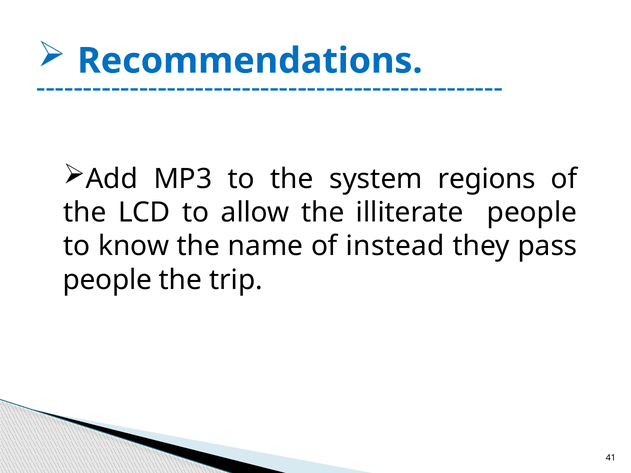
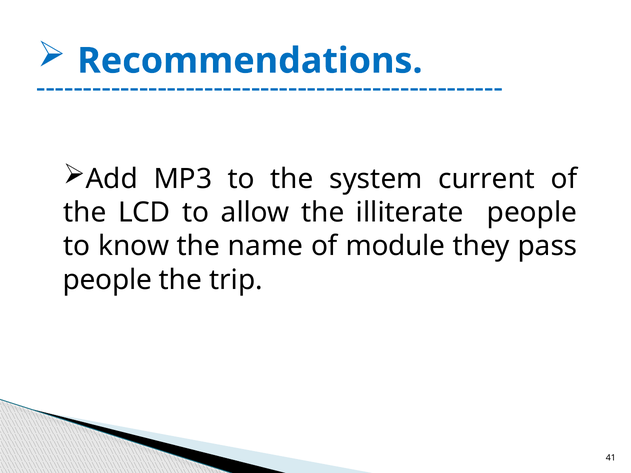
regions: regions -> current
instead: instead -> module
